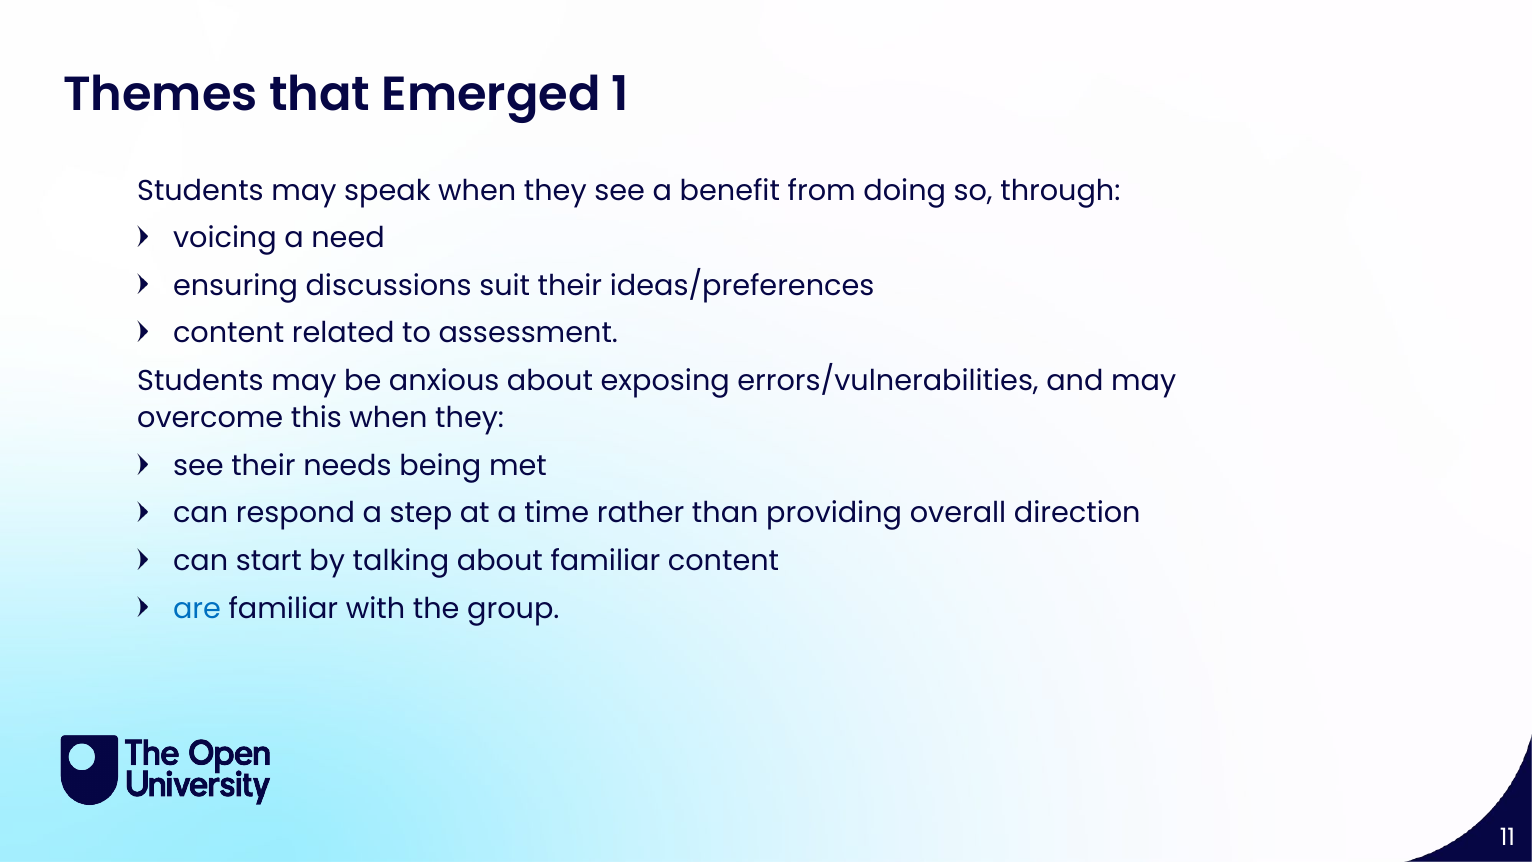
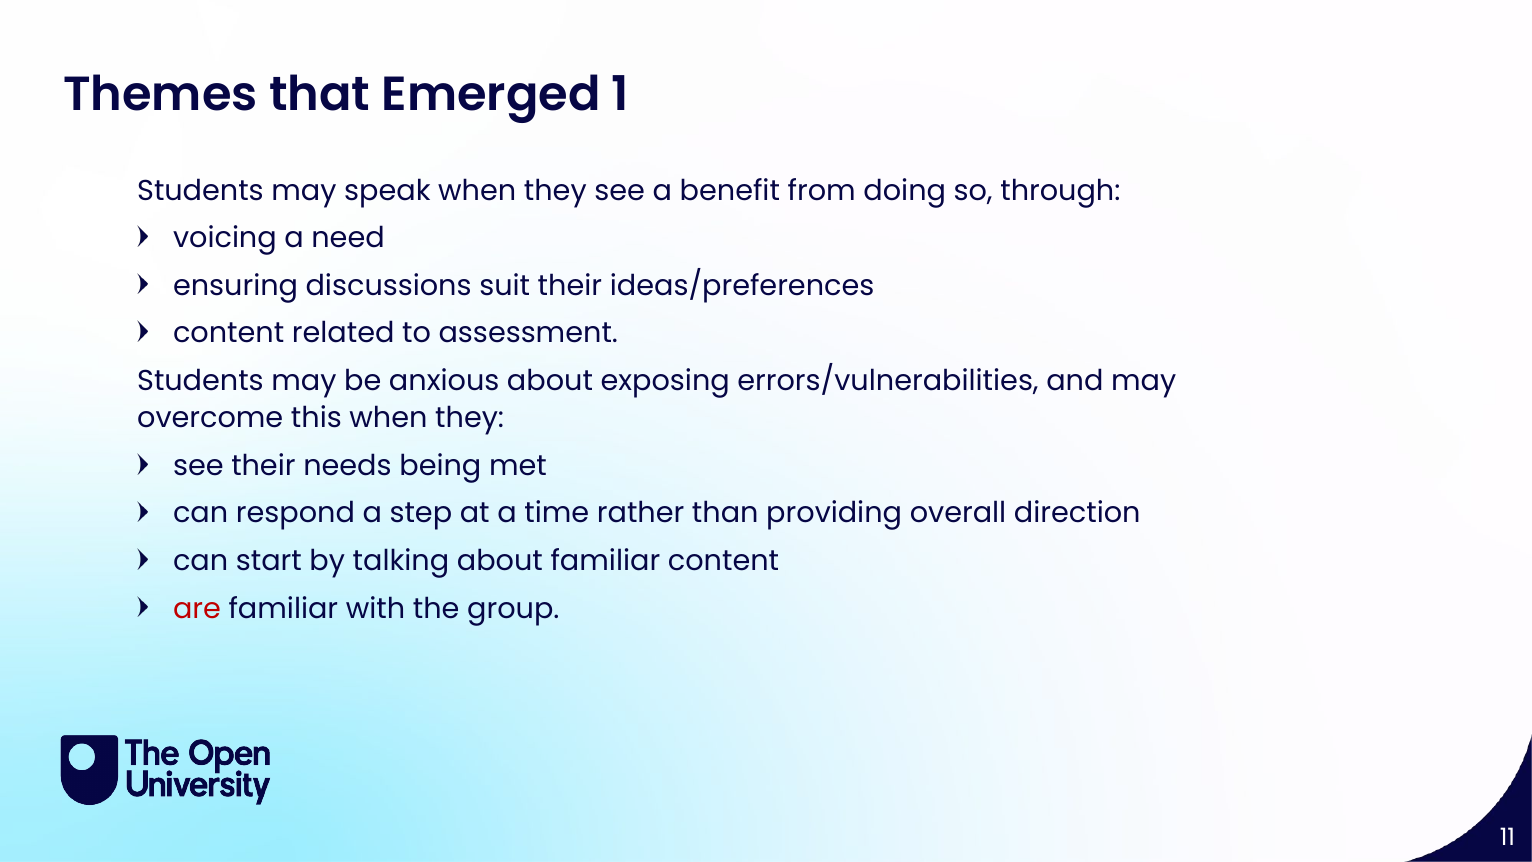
are colour: blue -> red
